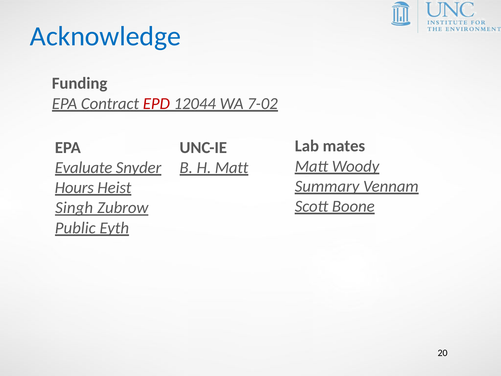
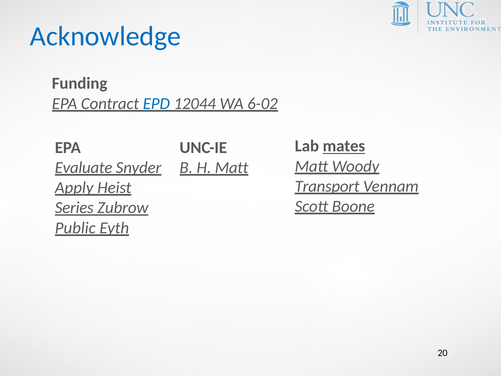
EPD colour: red -> blue
7-02: 7-02 -> 6-02
mates underline: none -> present
Summary: Summary -> Transport
Hours: Hours -> Apply
Singh: Singh -> Series
